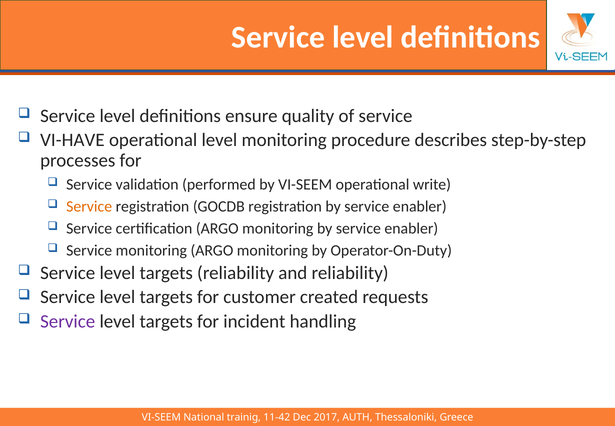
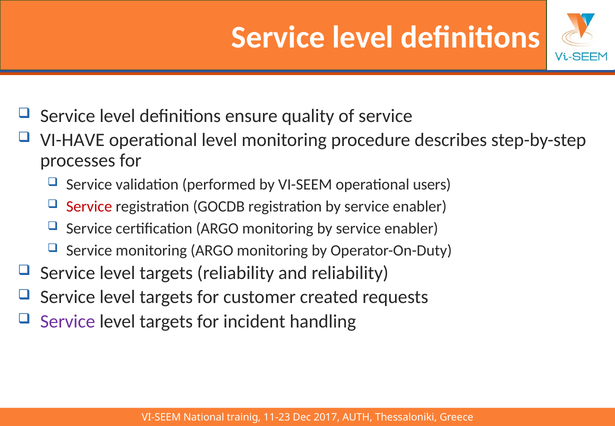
write: write -> users
Service at (89, 206) colour: orange -> red
11-42: 11-42 -> 11-23
